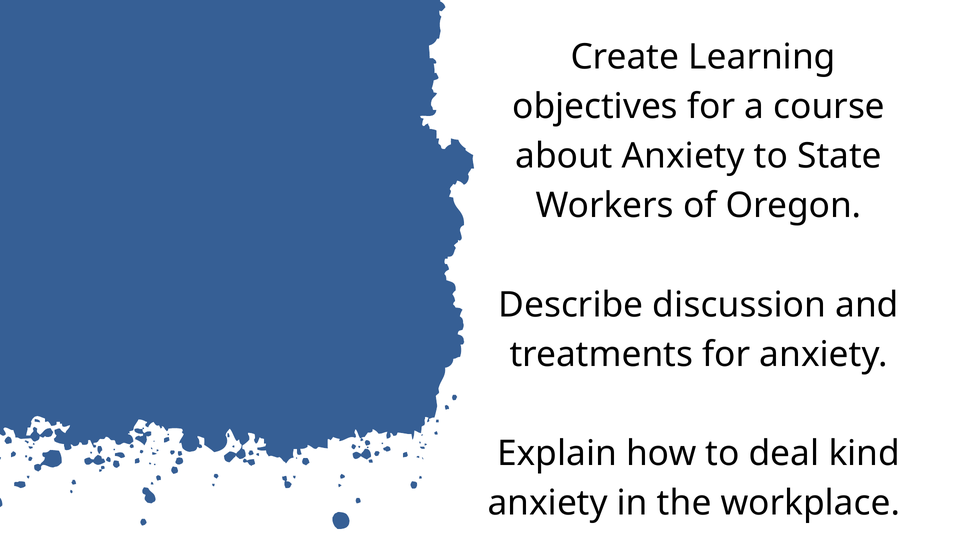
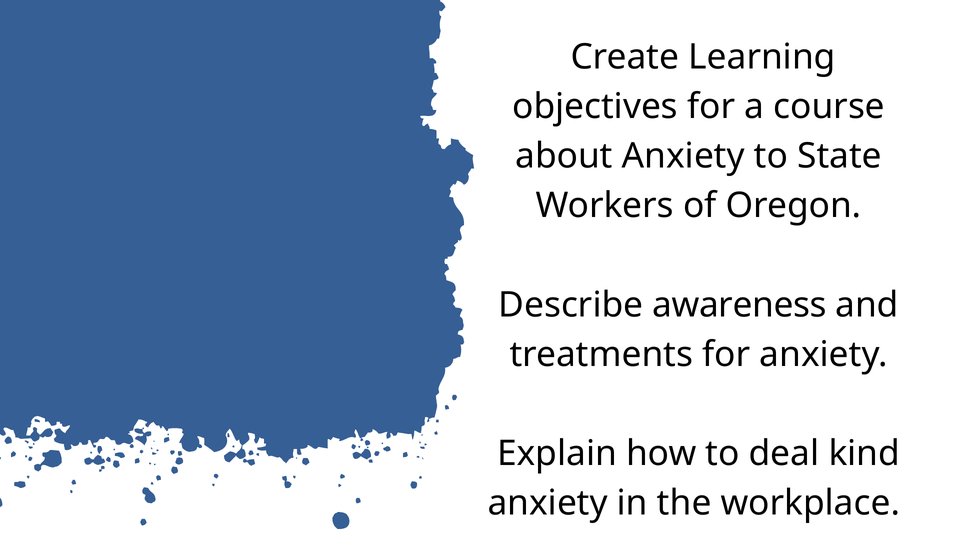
discussion: discussion -> awareness
